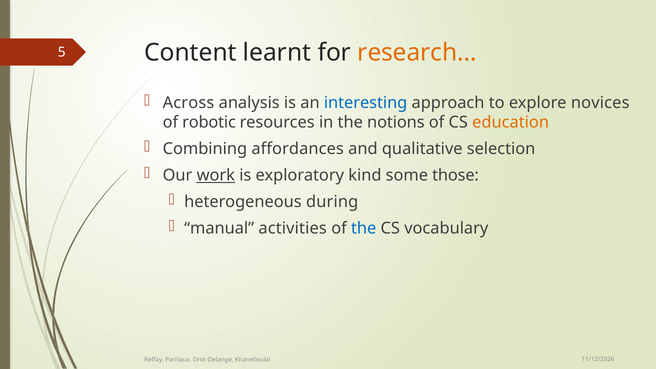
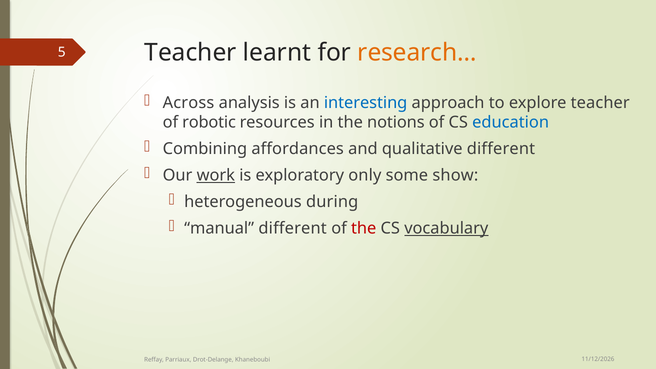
Content at (191, 53): Content -> Teacher
explore novices: novices -> teacher
education colour: orange -> blue
qualitative selection: selection -> different
kind: kind -> only
those: those -> show
manual activities: activities -> different
the at (364, 229) colour: blue -> red
vocabulary underline: none -> present
